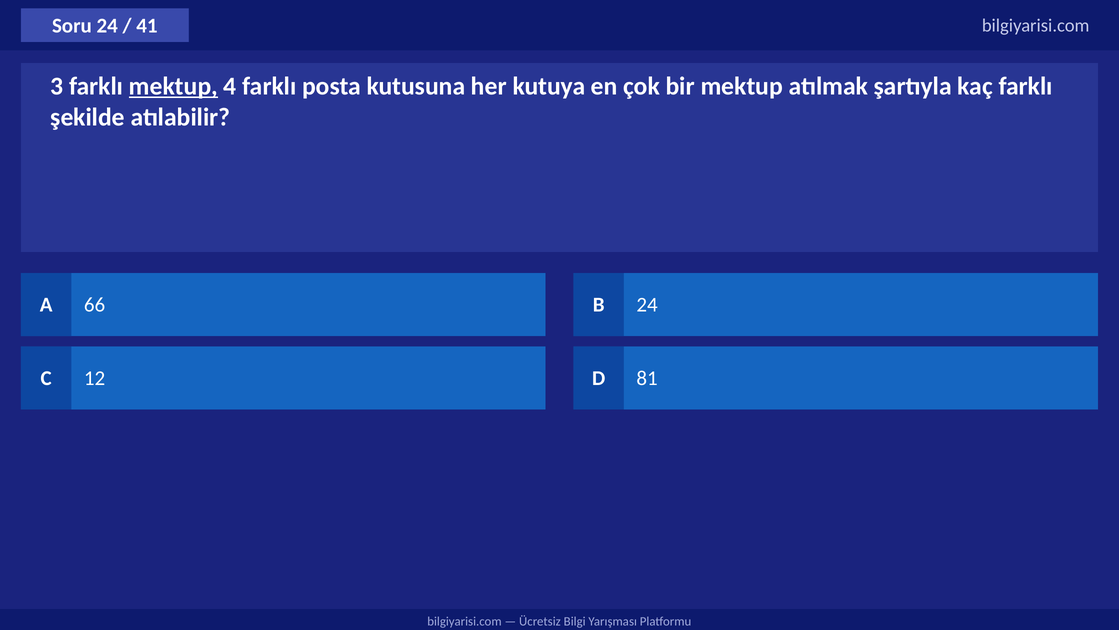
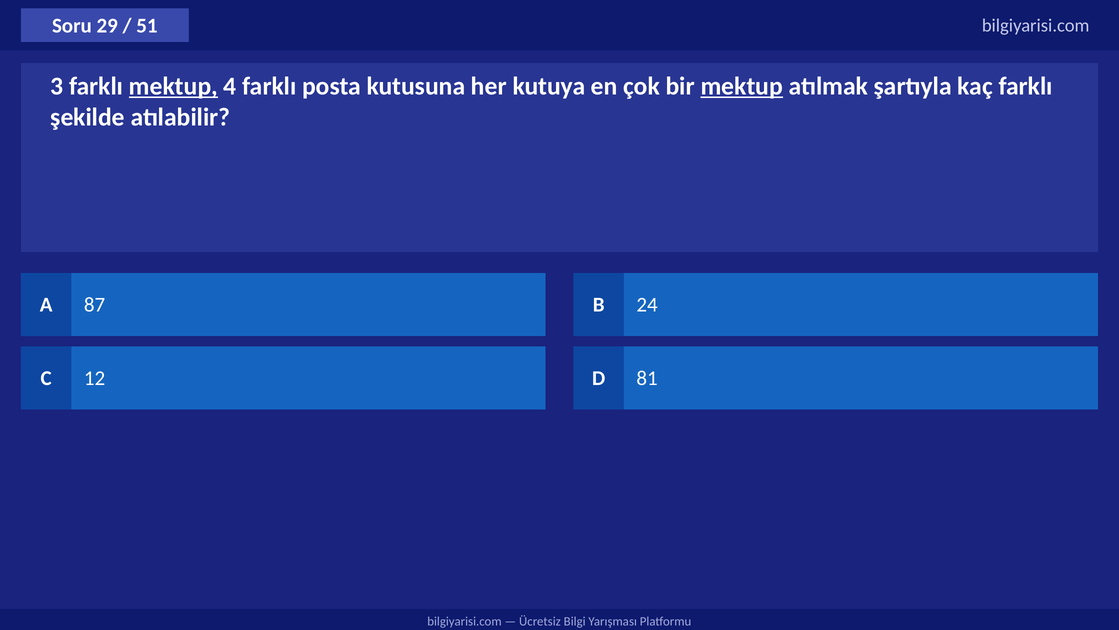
Soru 24: 24 -> 29
41: 41 -> 51
mektup at (742, 86) underline: none -> present
66: 66 -> 87
